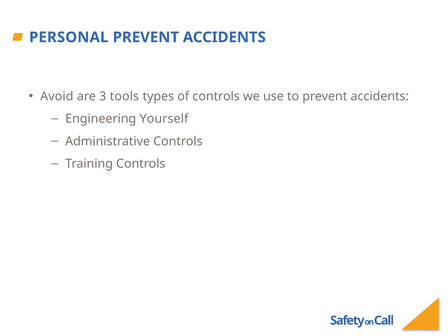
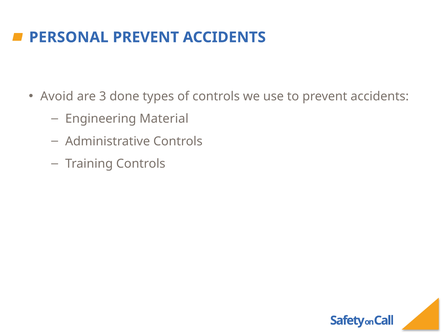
tools: tools -> done
Yourself: Yourself -> Material
